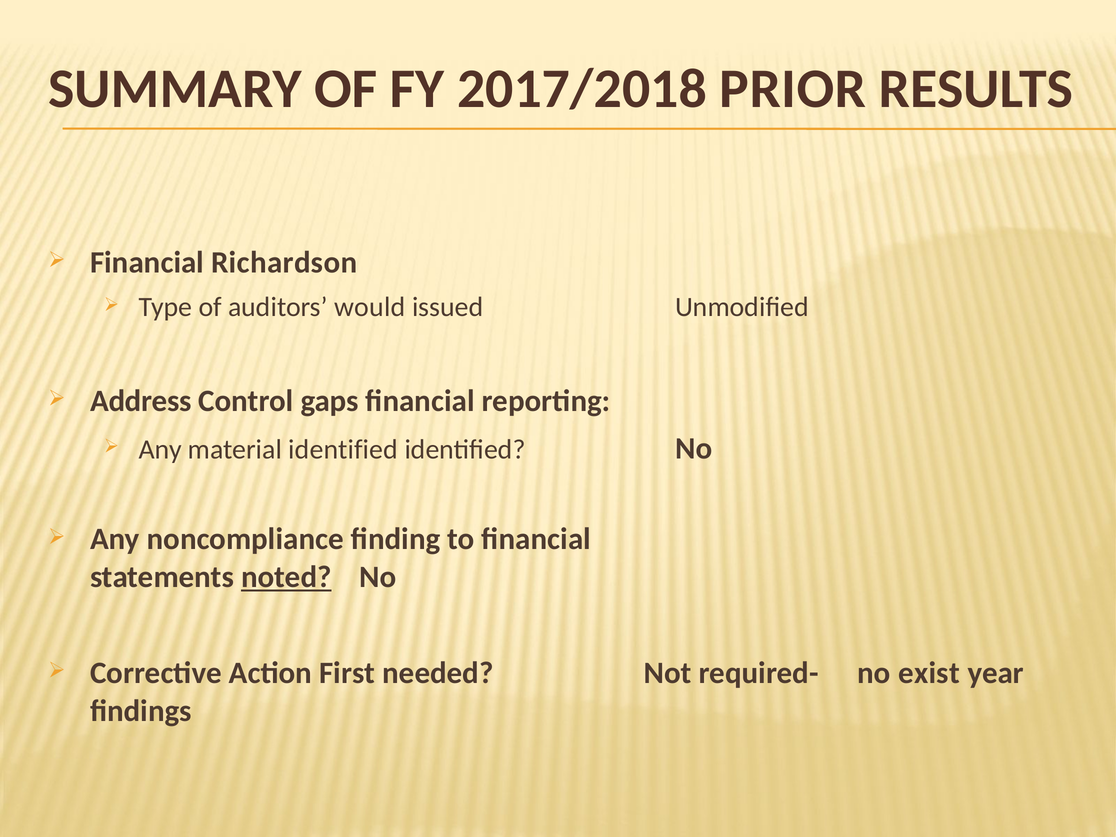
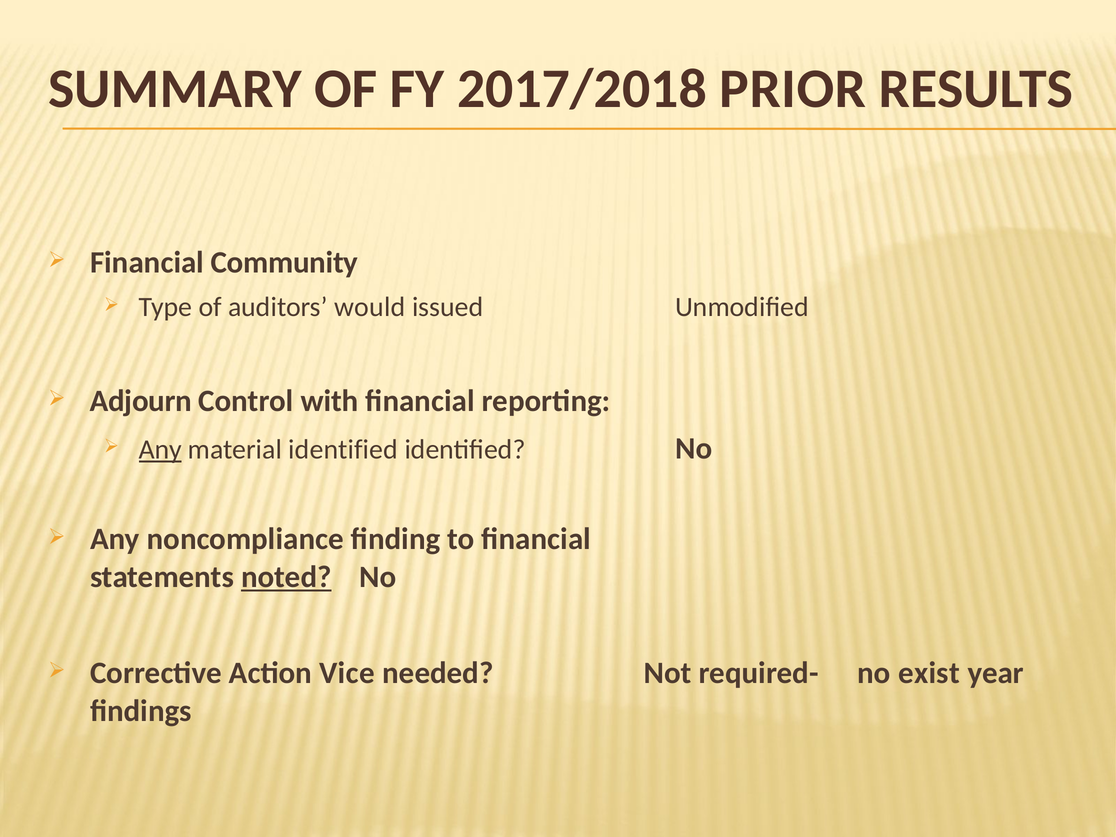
Richardson: Richardson -> Community
Address: Address -> Adjourn
gaps: gaps -> with
Any at (160, 450) underline: none -> present
First: First -> Vice
